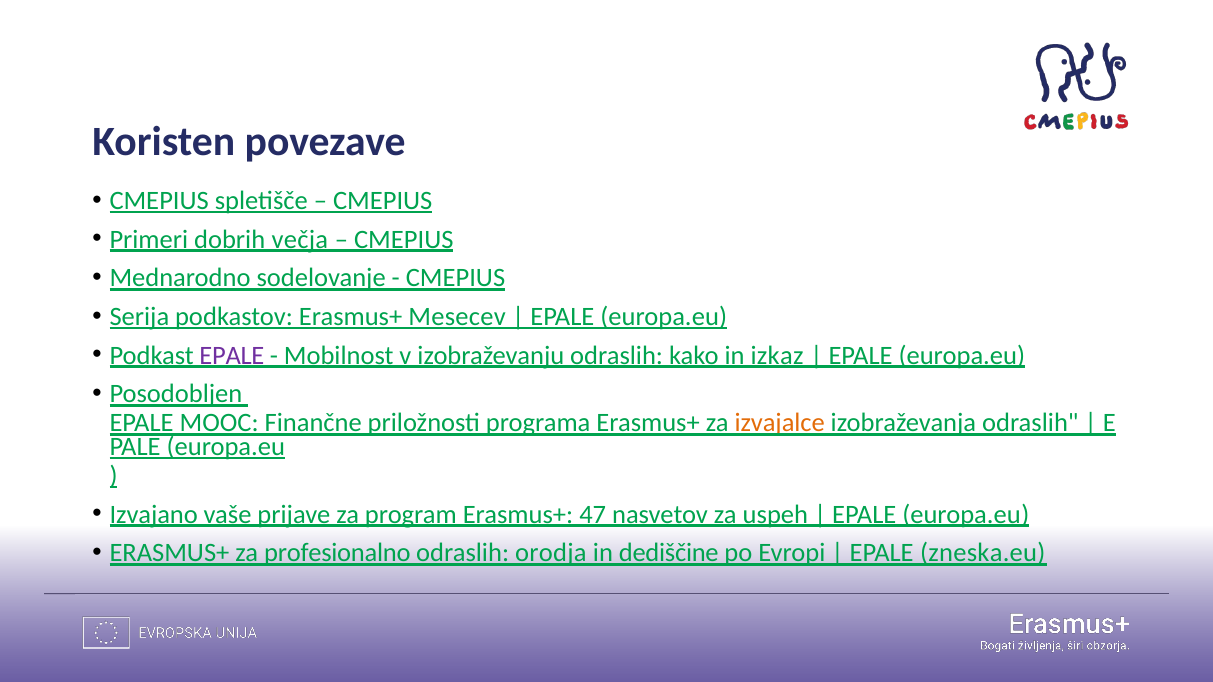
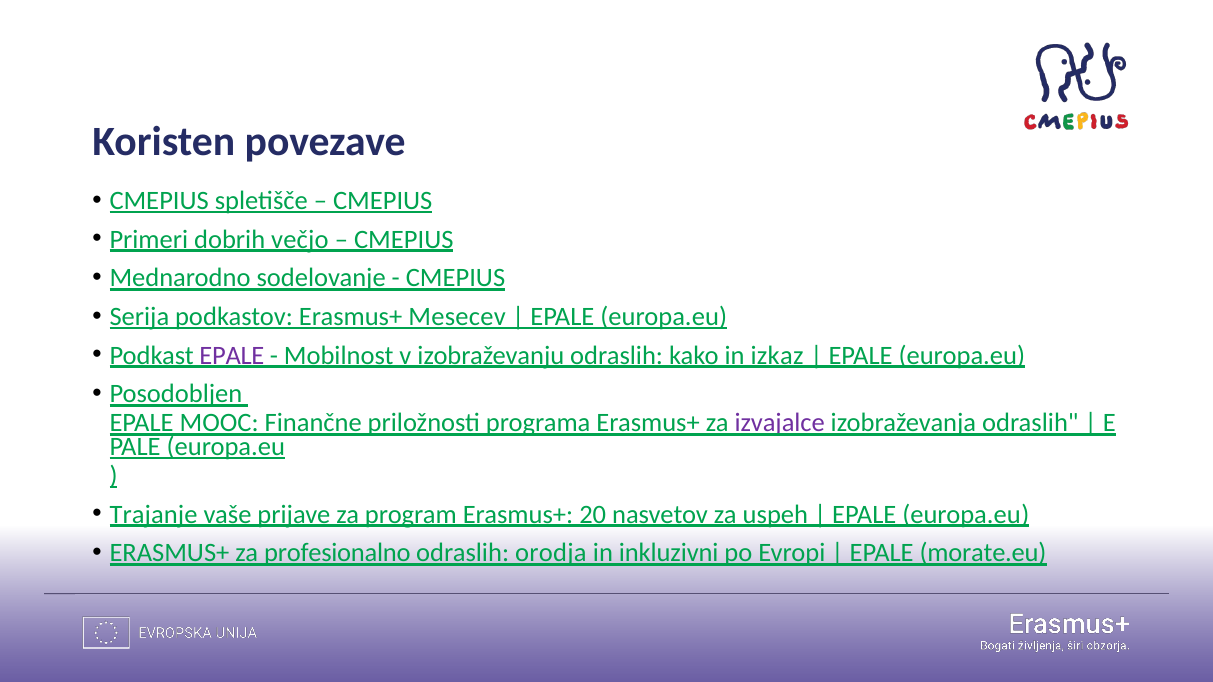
večja: večja -> večjo
izvajalce colour: orange -> purple
Izvajano: Izvajano -> Trajanje
47: 47 -> 20
dediščine: dediščine -> inkluzivni
zneska.eu: zneska.eu -> morate.eu
